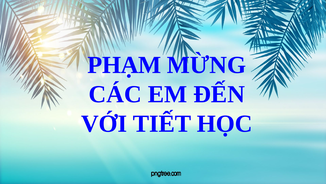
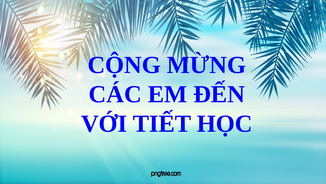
PHẠM: PHẠM -> CỘNG
